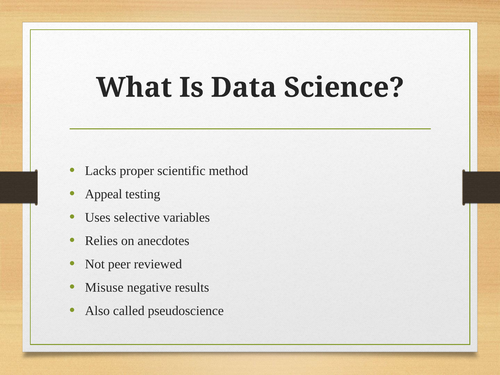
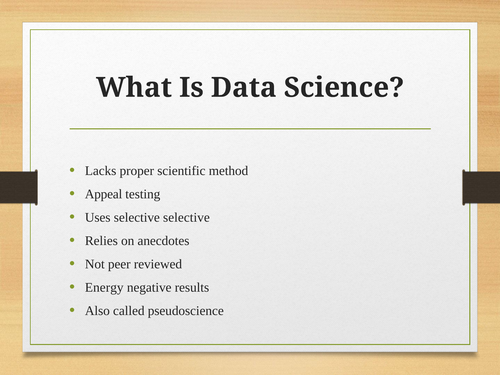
selective variables: variables -> selective
Misuse: Misuse -> Energy
